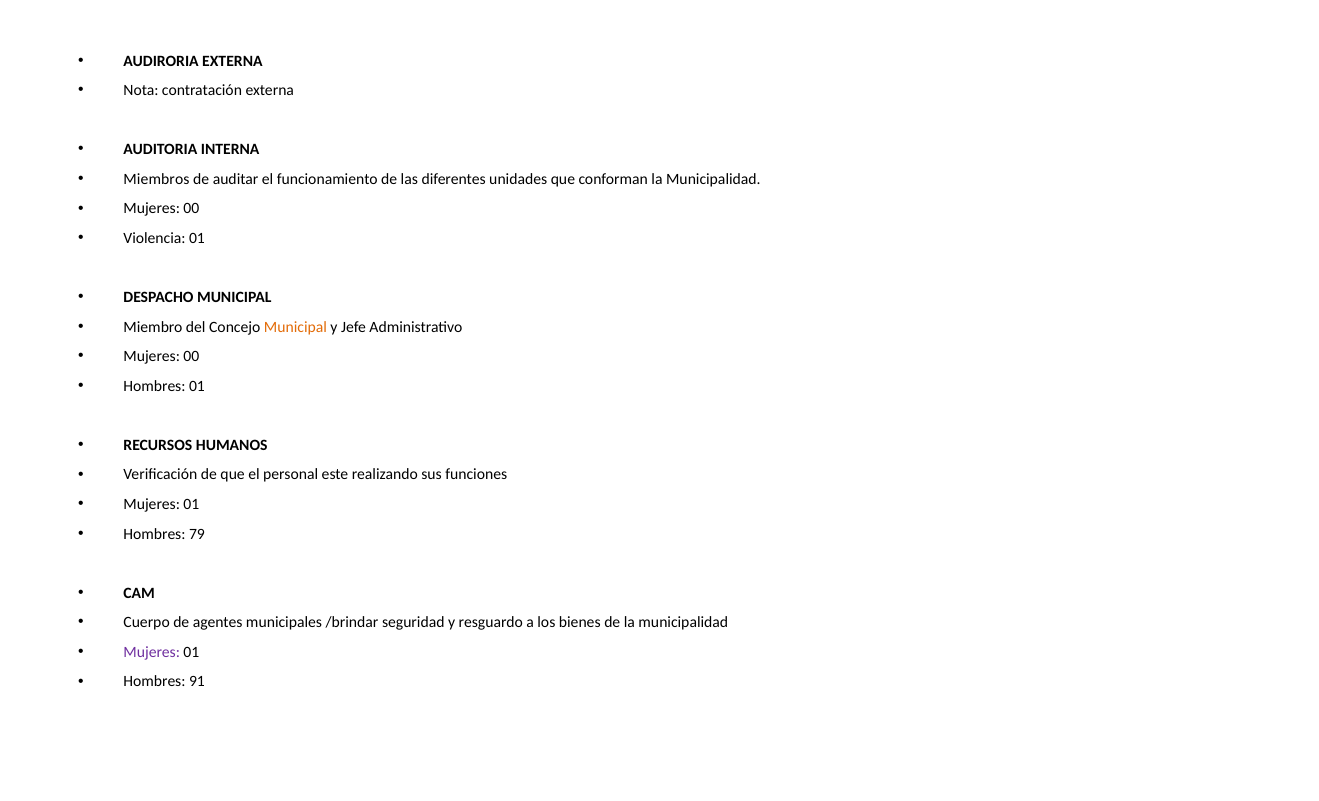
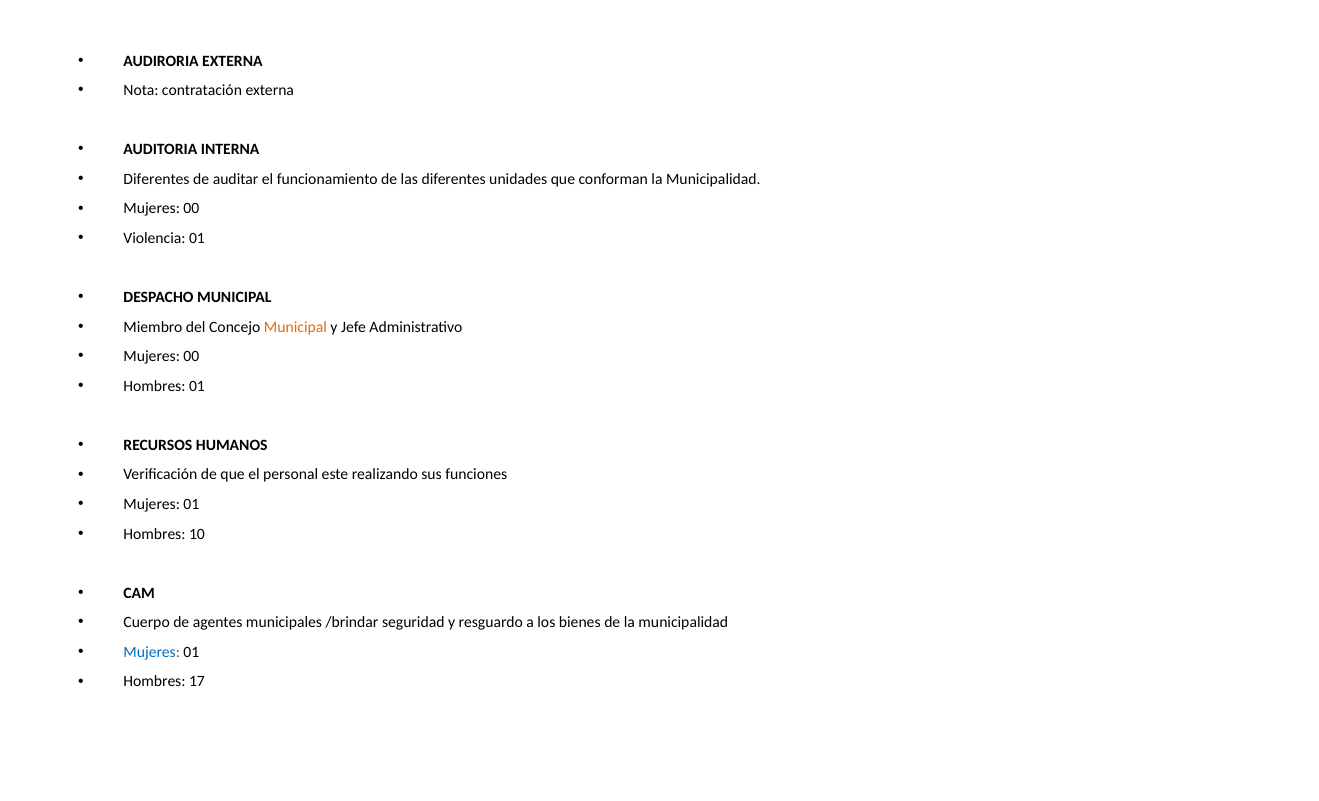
Miembros at (156, 179): Miembros -> Diferentes
79: 79 -> 10
Mujeres at (152, 652) colour: purple -> blue
91: 91 -> 17
